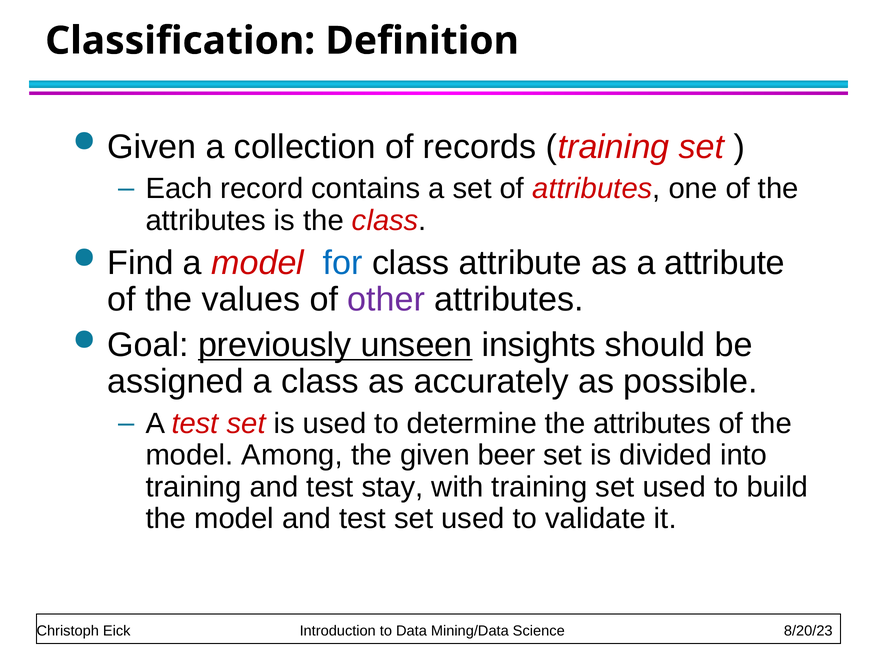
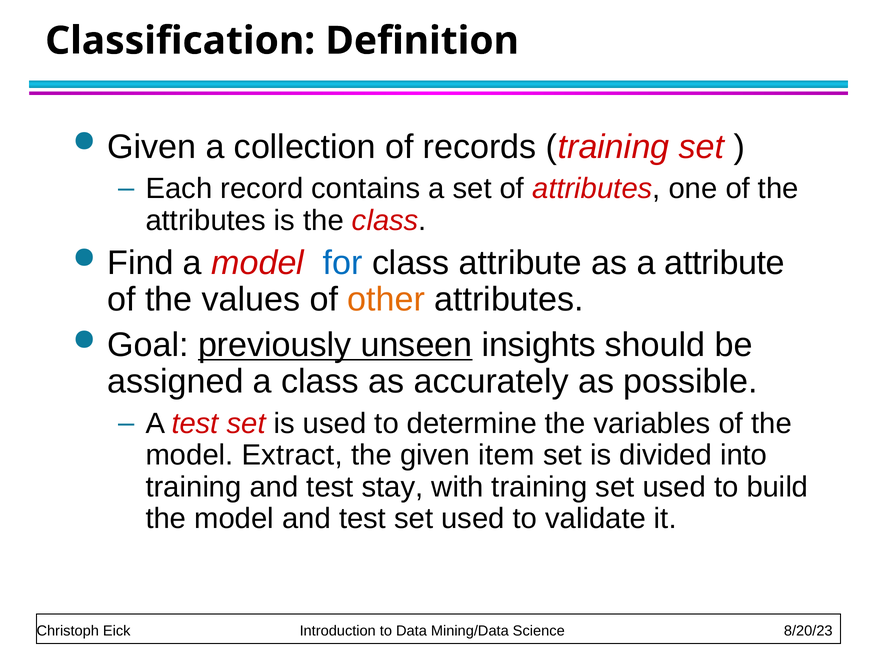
other colour: purple -> orange
determine the attributes: attributes -> variables
Among: Among -> Extract
beer: beer -> item
